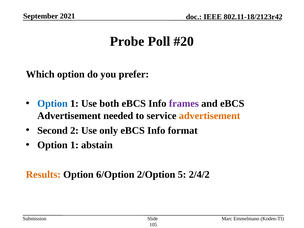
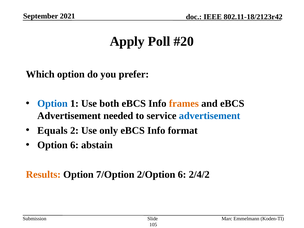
Probe: Probe -> Apply
frames colour: purple -> orange
advertisement at (210, 116) colour: orange -> blue
Second: Second -> Equals
1 at (74, 145): 1 -> 6
6/Option: 6/Option -> 7/Option
2/Option 5: 5 -> 6
